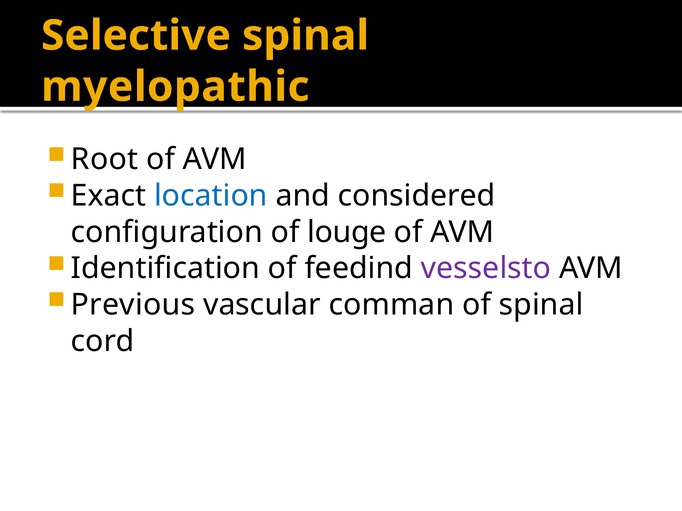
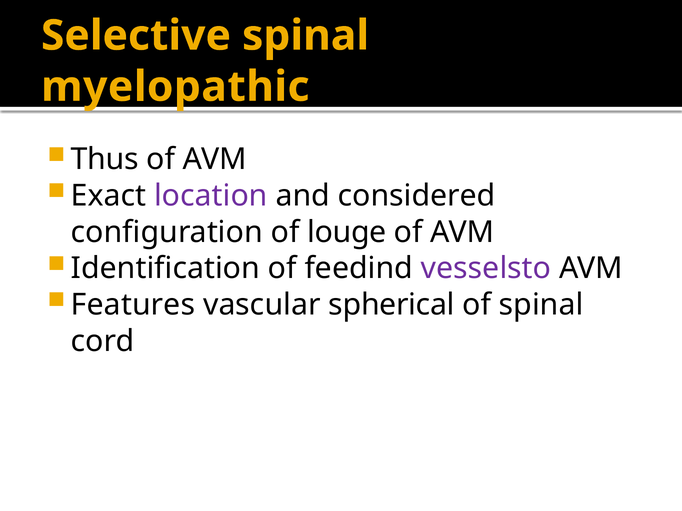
Root: Root -> Thus
location colour: blue -> purple
Previous: Previous -> Features
comman: comman -> spherical
